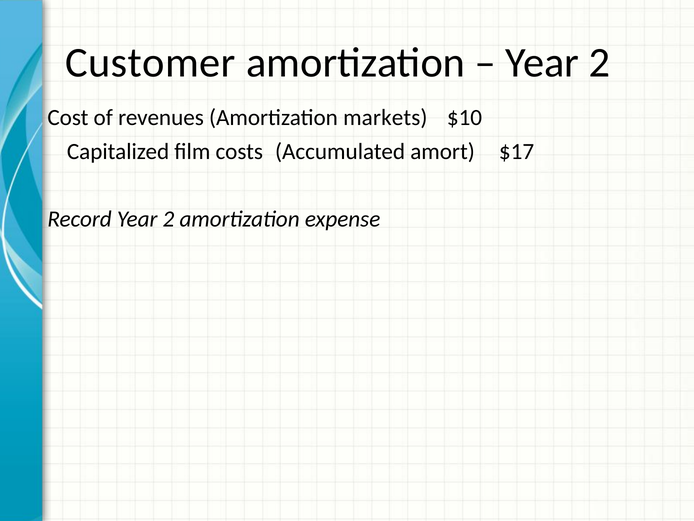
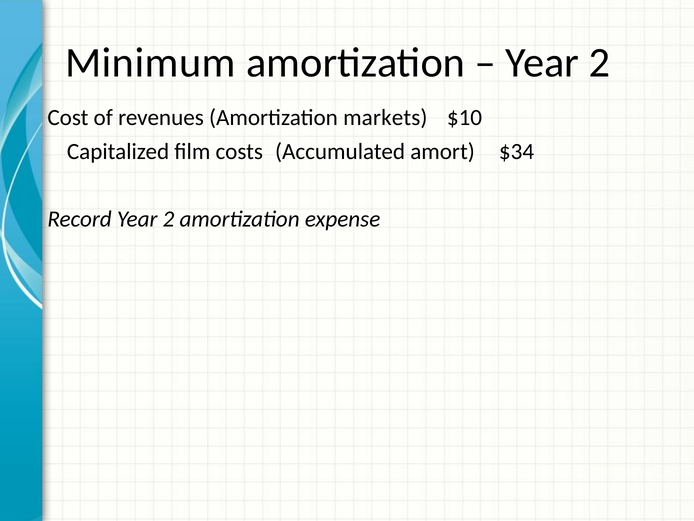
Customer: Customer -> Minimum
$17: $17 -> $34
